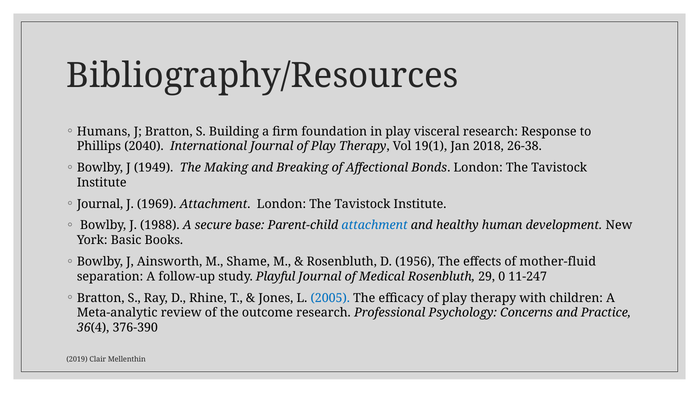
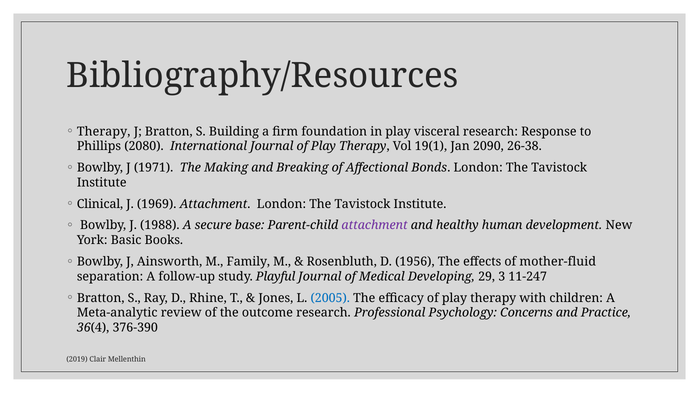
Humans at (104, 131): Humans -> Therapy
2040: 2040 -> 2080
2018: 2018 -> 2090
1949: 1949 -> 1971
Journal at (100, 204): Journal -> Clinical
attachment at (375, 225) colour: blue -> purple
Shame: Shame -> Family
Medical Rosenbluth: Rosenbluth -> Developing
0: 0 -> 3
